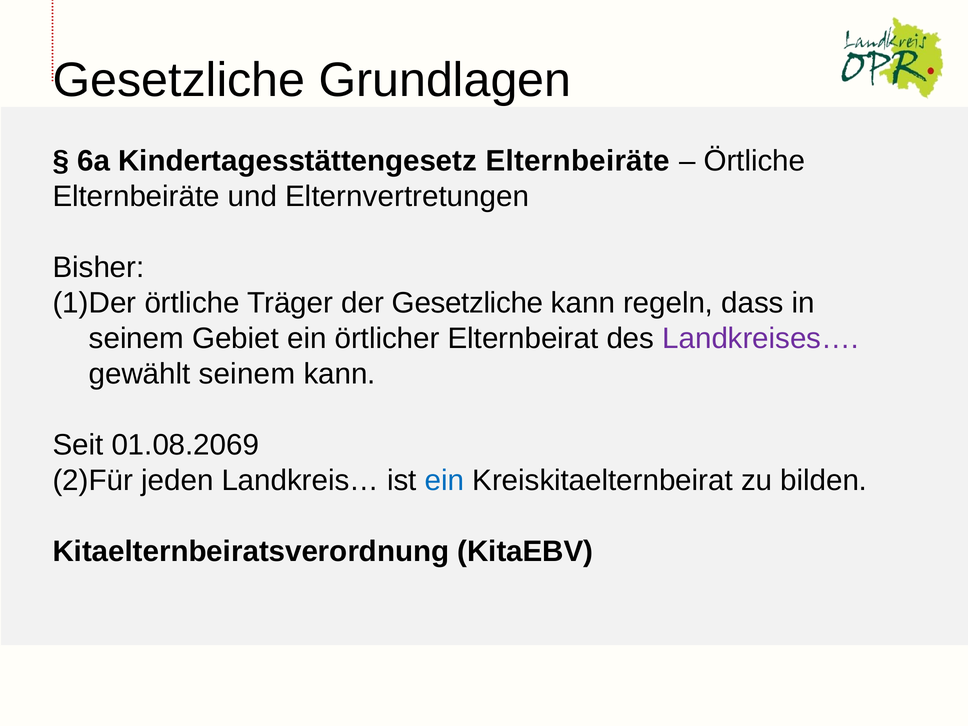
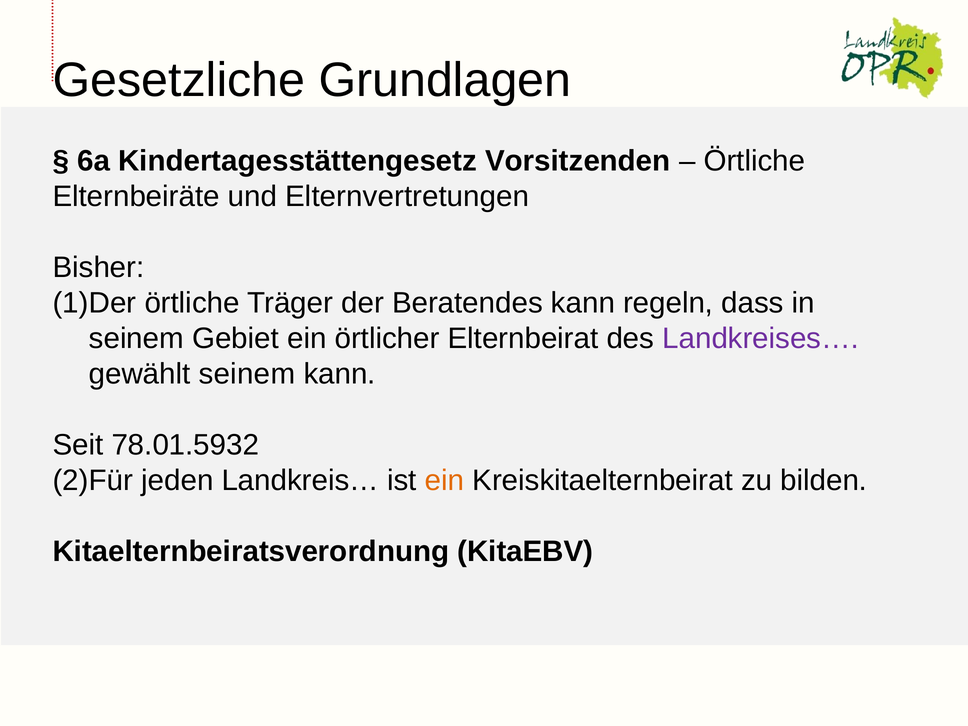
Kindertagesstättengesetz Elternbeiräte: Elternbeiräte -> Vorsitzenden
der Gesetzliche: Gesetzliche -> Beratendes
01.08.2069: 01.08.2069 -> 78.01.5932
ein at (445, 480) colour: blue -> orange
